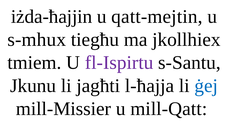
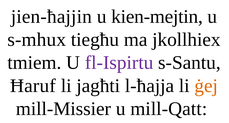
iżda-ħajjin: iżda-ħajjin -> jien-ħajjin
qatt-mejtin: qatt-mejtin -> kien-mejtin
Jkunu: Jkunu -> Ħaruf
ġej colour: blue -> orange
